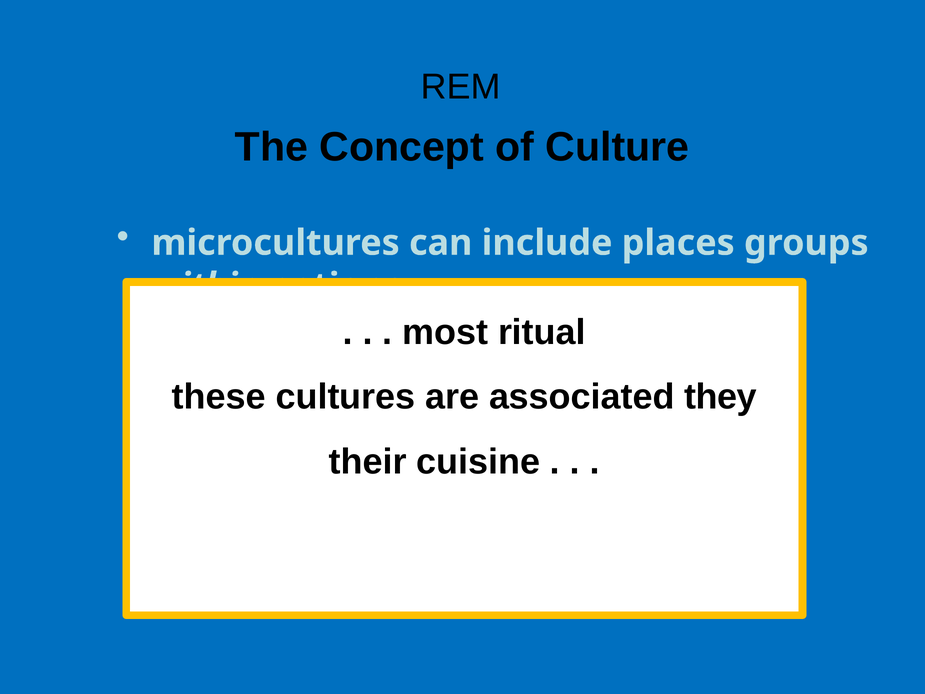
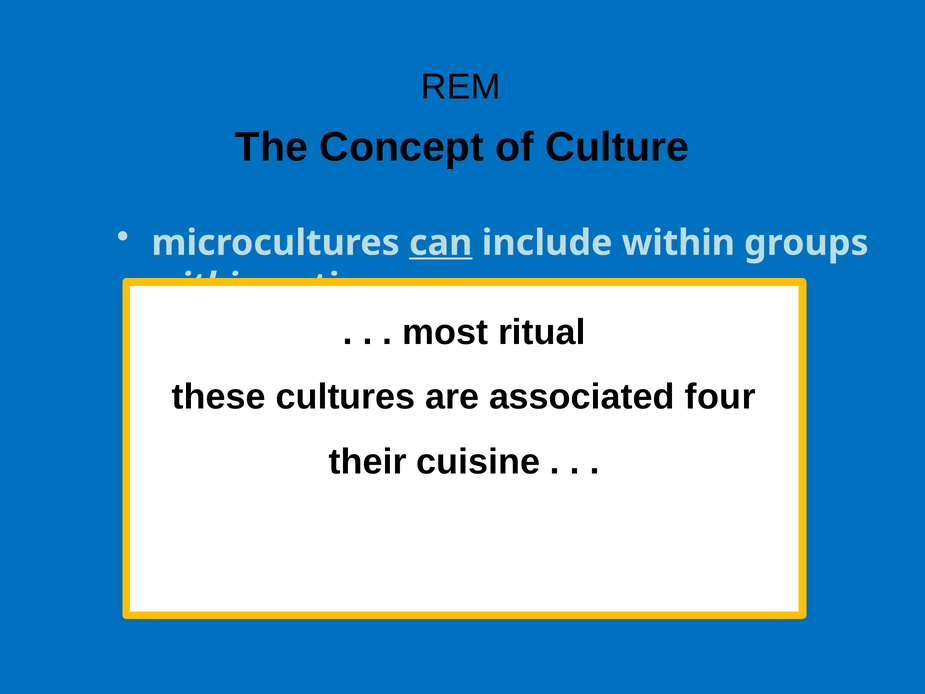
can at (441, 243) underline: none -> present
include places: places -> within
they: they -> four
